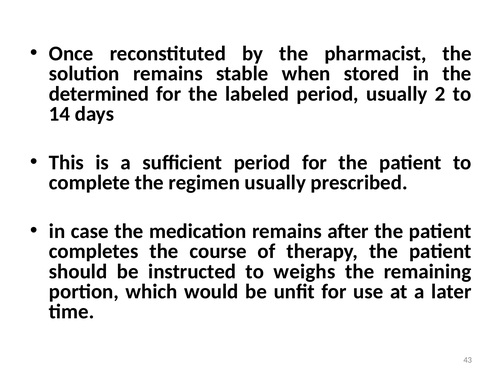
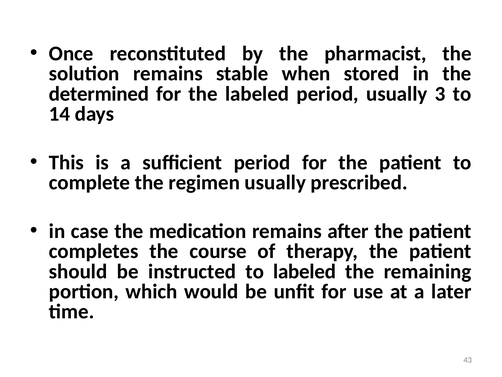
2: 2 -> 3
to weighs: weighs -> labeled
